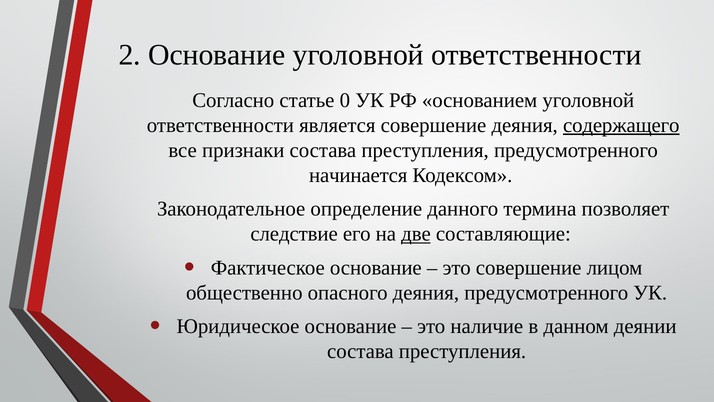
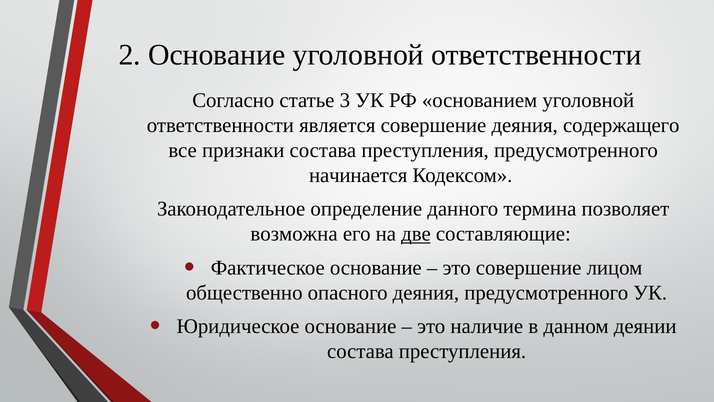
0: 0 -> 3
содержащего underline: present -> none
следствие: следствие -> возможна
